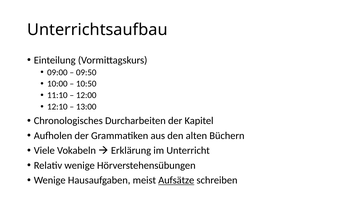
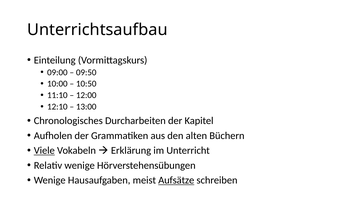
Viele underline: none -> present
